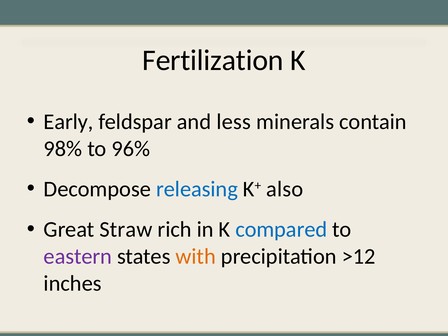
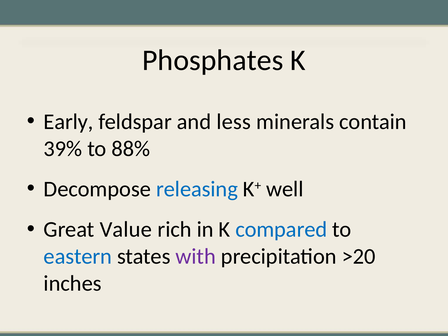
Fertilization: Fertilization -> Phosphates
98%: 98% -> 39%
96%: 96% -> 88%
also: also -> well
Straw: Straw -> Value
eastern colour: purple -> blue
with colour: orange -> purple
>12: >12 -> >20
